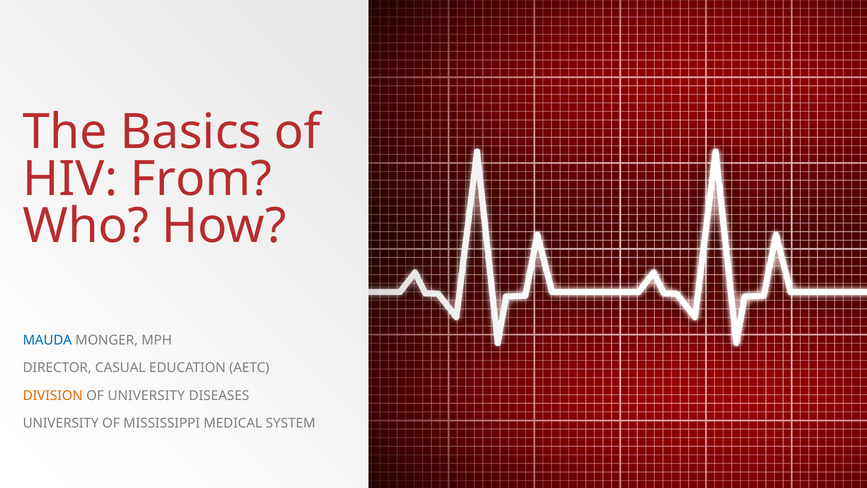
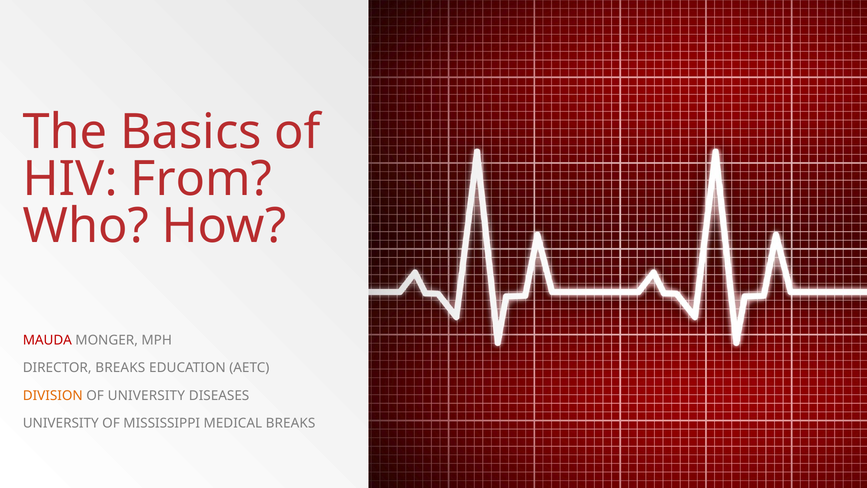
MAUDA colour: blue -> red
DIRECTOR CASUAL: CASUAL -> BREAKS
MEDICAL SYSTEM: SYSTEM -> BREAKS
